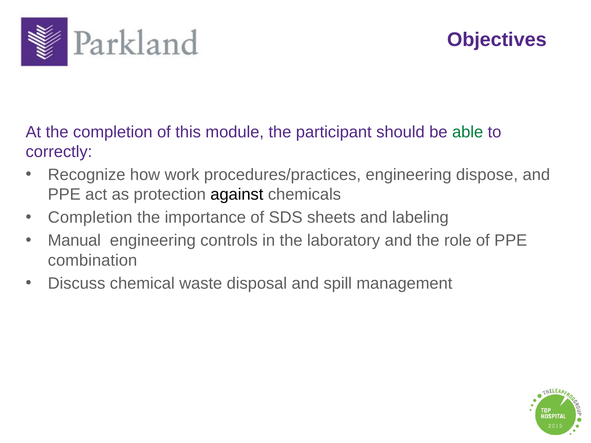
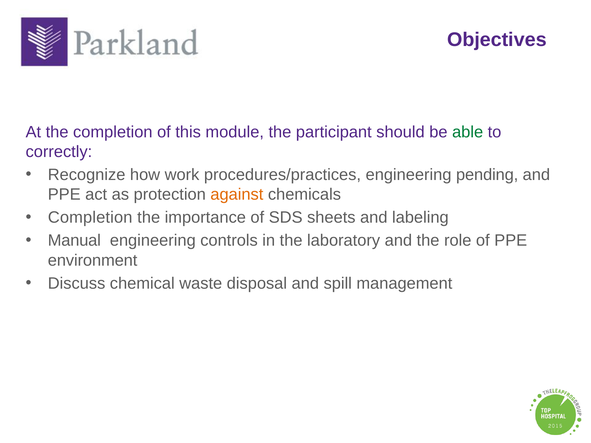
dispose: dispose -> pending
against colour: black -> orange
combination: combination -> environment
